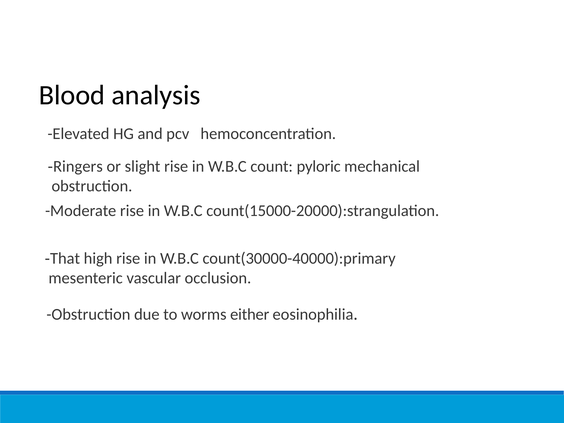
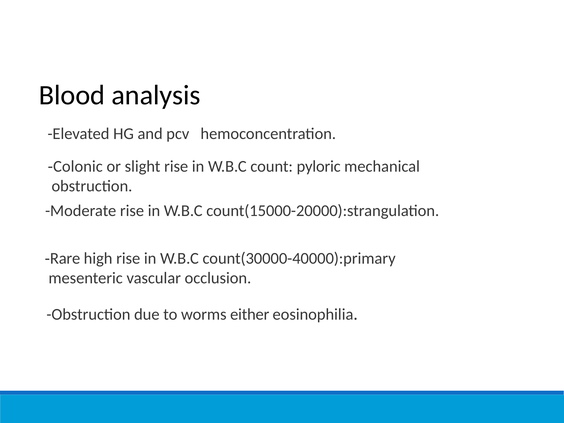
Ringers: Ringers -> Colonic
That: That -> Rare
